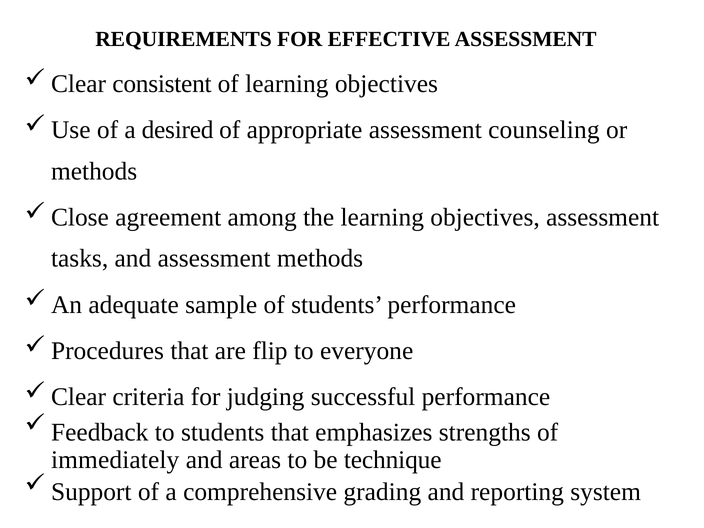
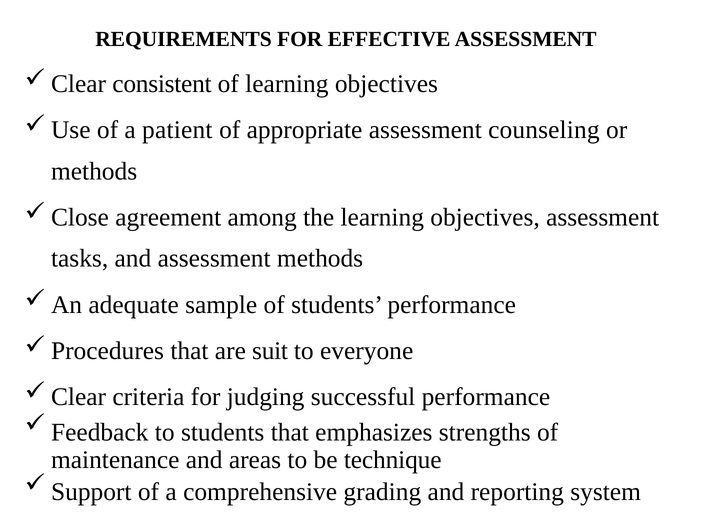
desired: desired -> patient
flip: flip -> suit
immediately: immediately -> maintenance
